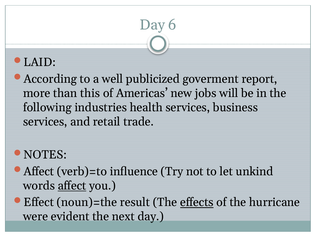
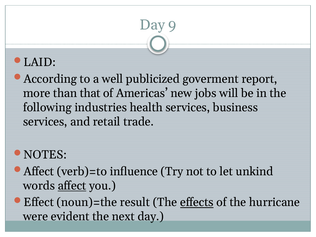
6: 6 -> 9
this: this -> that
